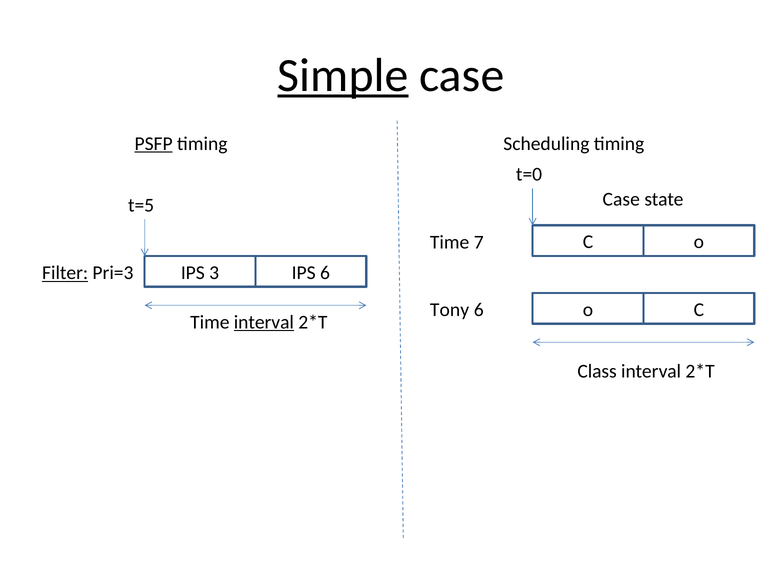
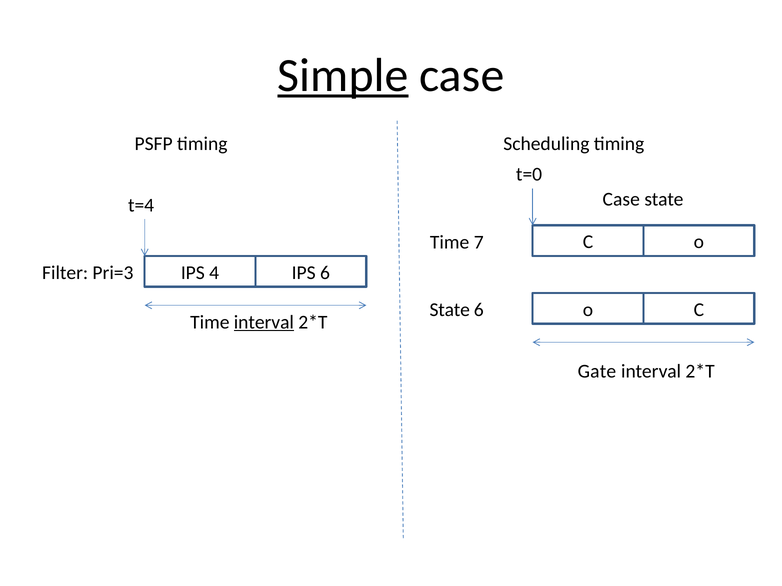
PSFP underline: present -> none
t=5: t=5 -> t=4
3: 3 -> 4
Filter underline: present -> none
Tony at (450, 310): Tony -> State
Class: Class -> Gate
